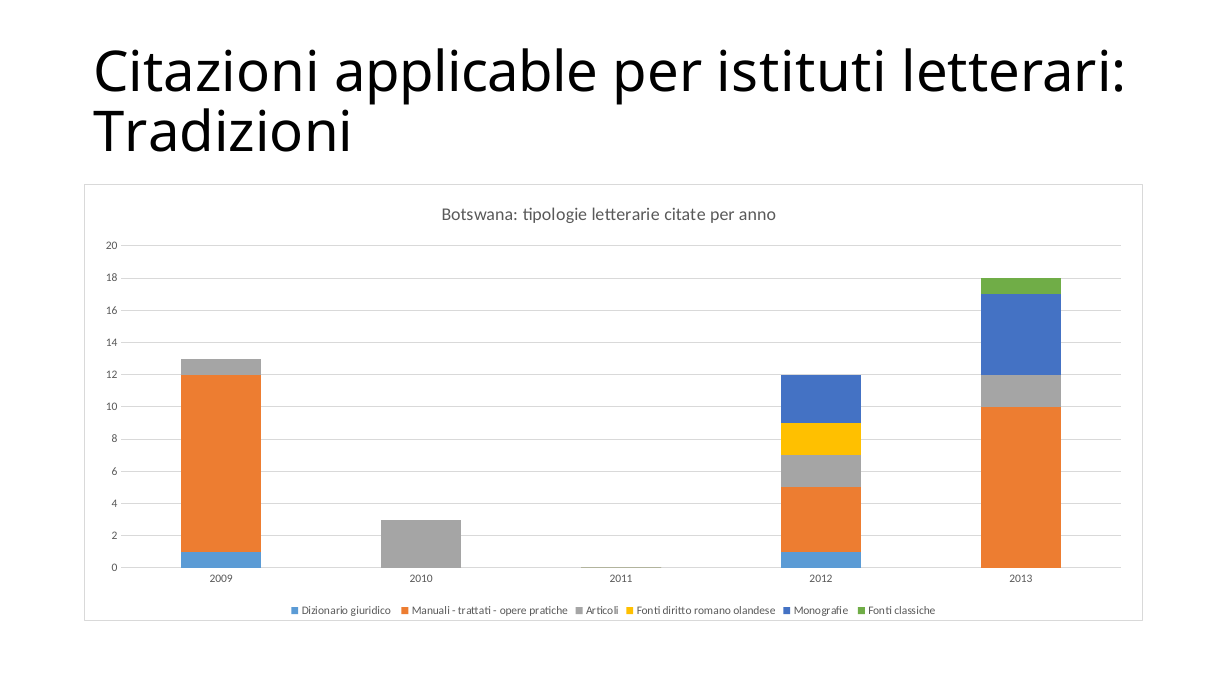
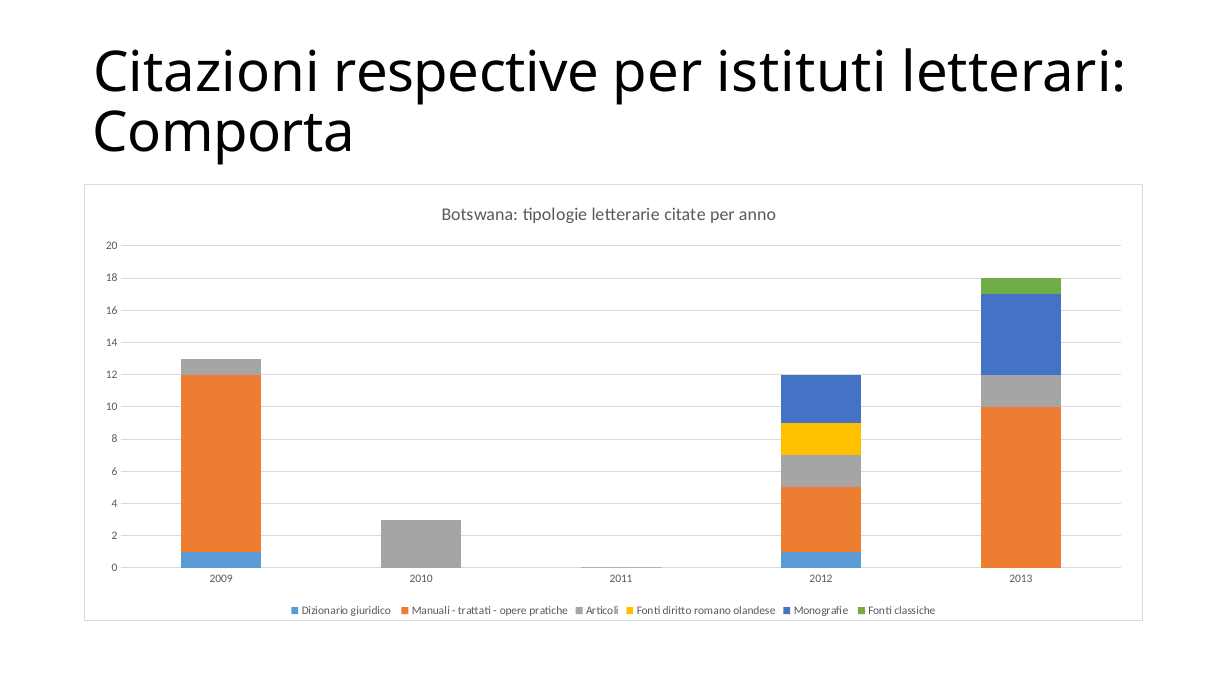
applicable: applicable -> respective
Tradizioni: Tradizioni -> Comporta
